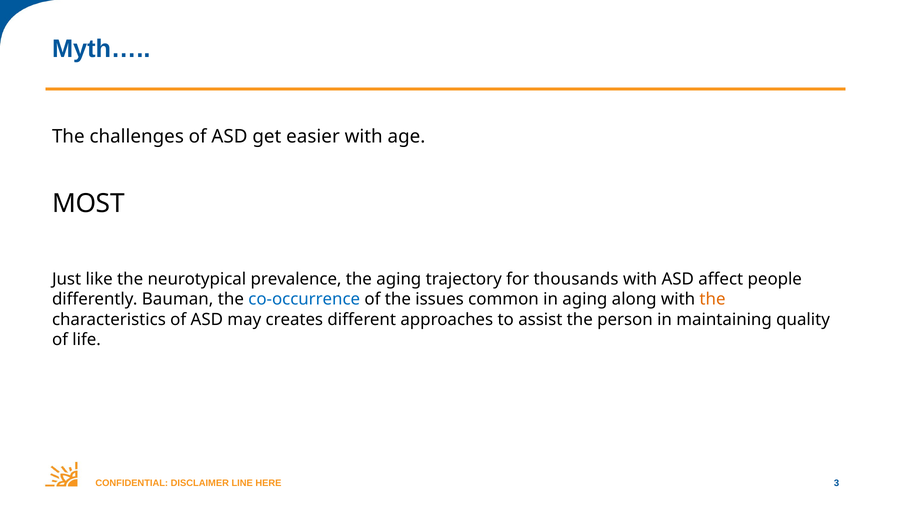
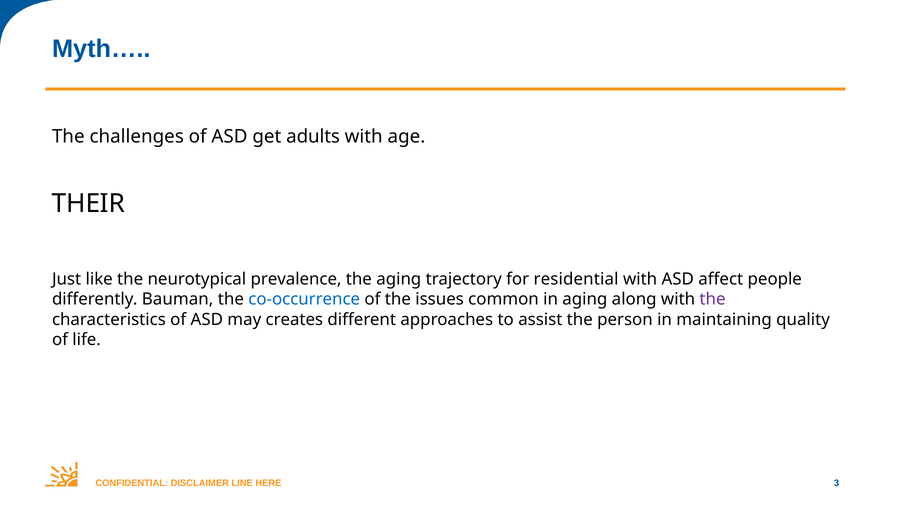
easier: easier -> adults
MOST: MOST -> THEIR
thousands: thousands -> residential
the at (713, 299) colour: orange -> purple
